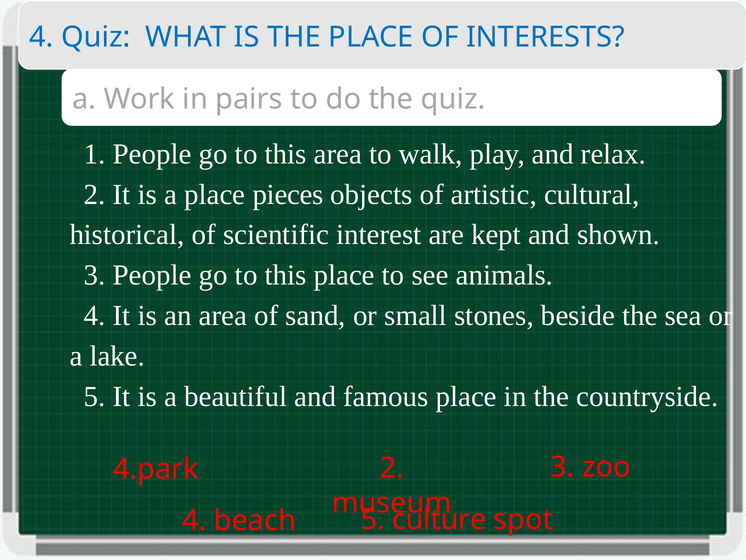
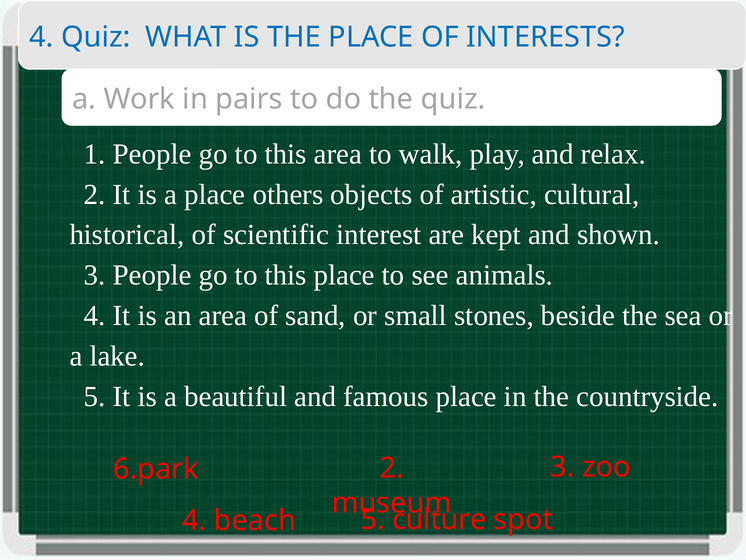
pieces: pieces -> others
4.park: 4.park -> 6.park
